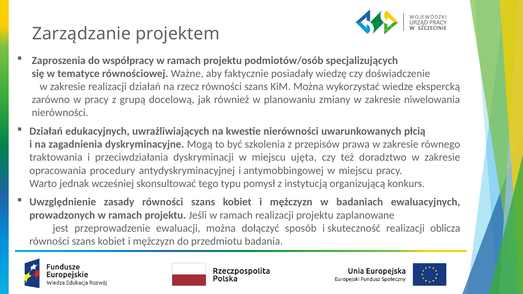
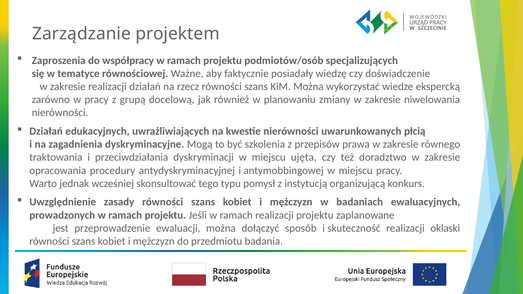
oblicza: oblicza -> oklaski
